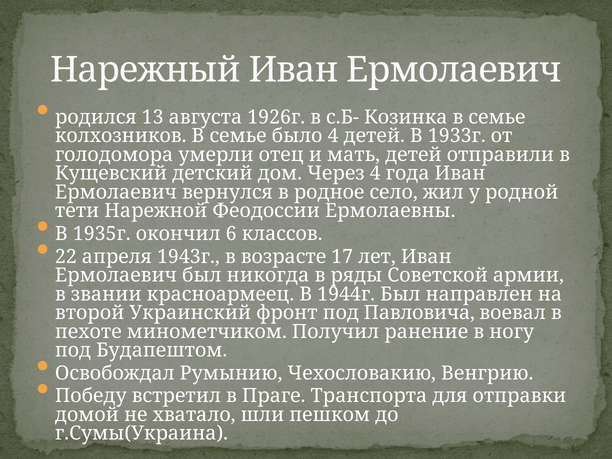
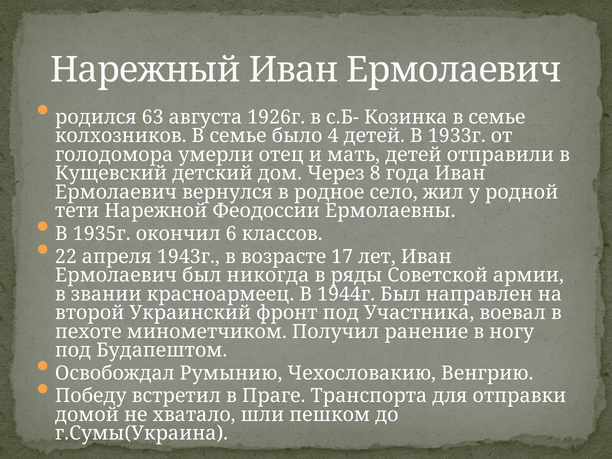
13: 13 -> 63
Через 4: 4 -> 8
Павловича: Павловича -> Участника
